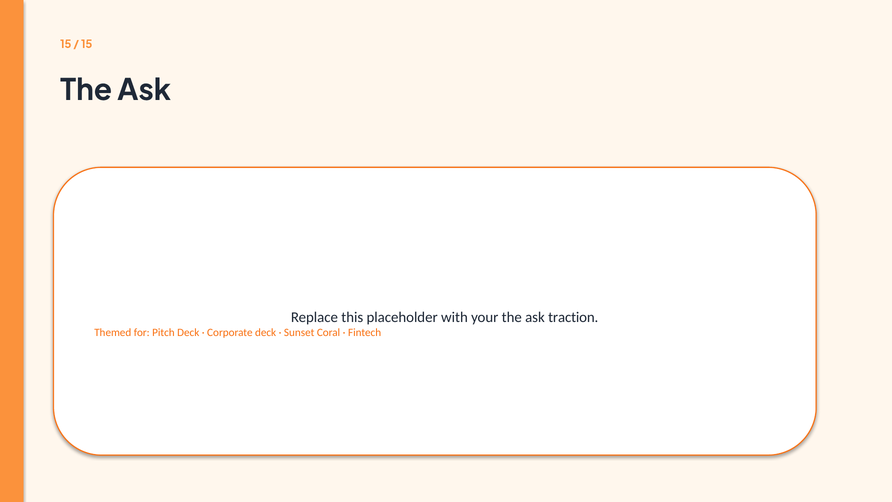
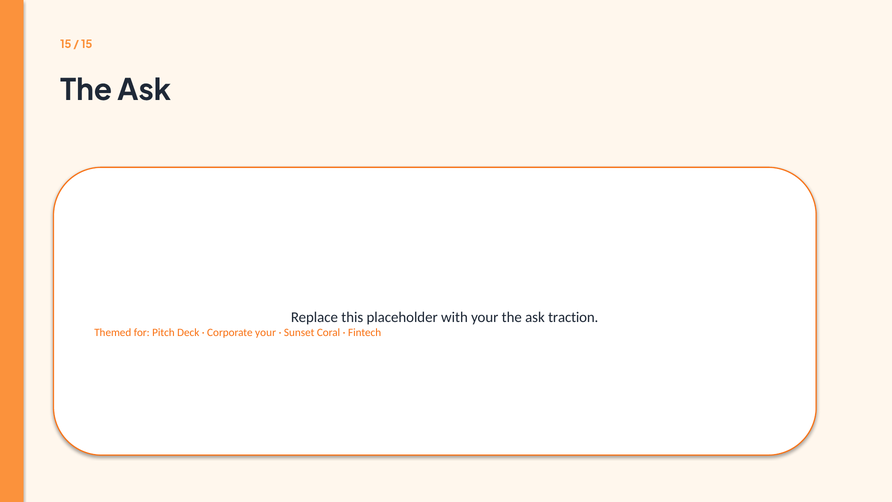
Corporate deck: deck -> your
